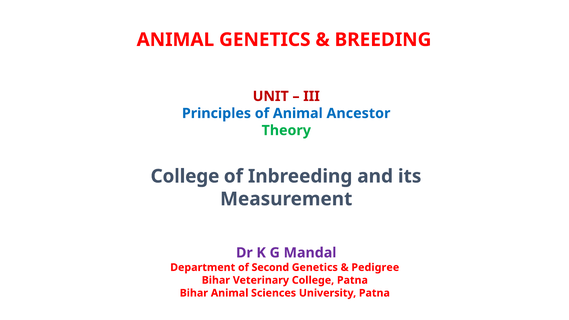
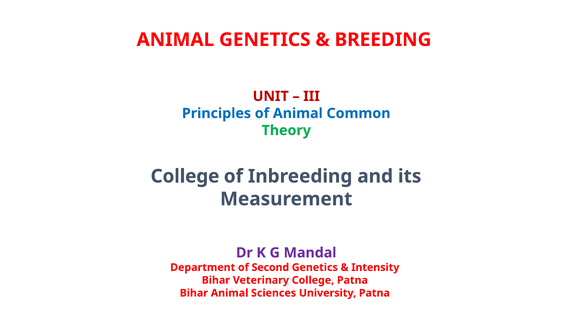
Ancestor: Ancestor -> Common
Pedigree: Pedigree -> Intensity
